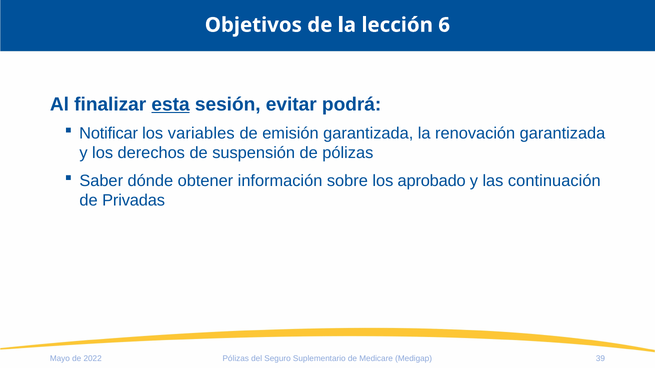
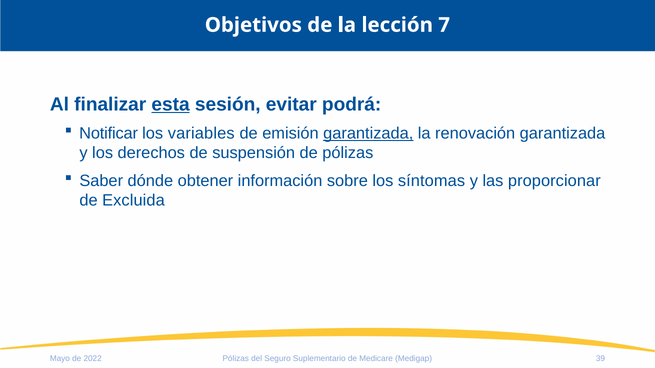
6: 6 -> 7
garantizada at (368, 134) underline: none -> present
aprobado: aprobado -> síntomas
continuación: continuación -> proporcionar
Privadas: Privadas -> Excluida
